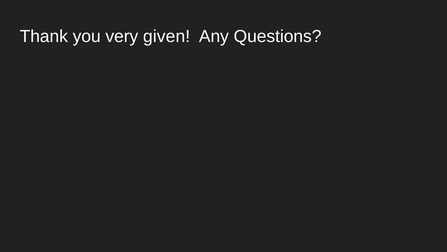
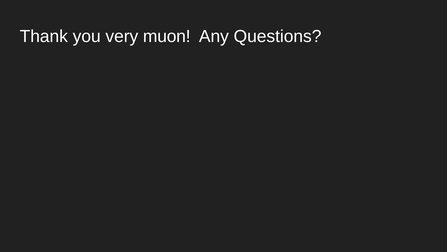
given: given -> muon
